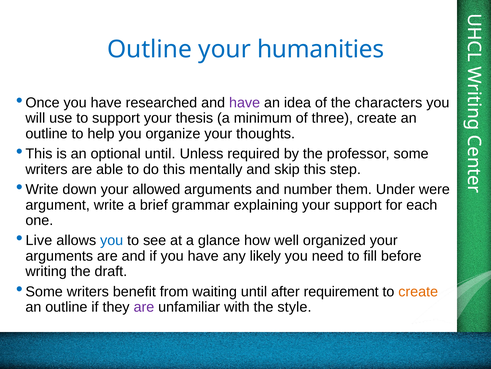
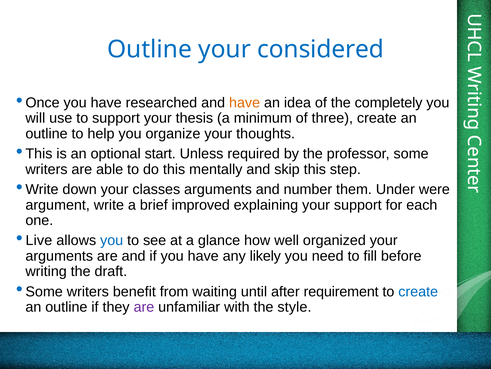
humanities: humanities -> considered
have at (245, 103) colour: purple -> orange
characters: characters -> completely
optional until: until -> start
allowed: allowed -> classes
grammar: grammar -> improved
create at (418, 291) colour: orange -> blue
